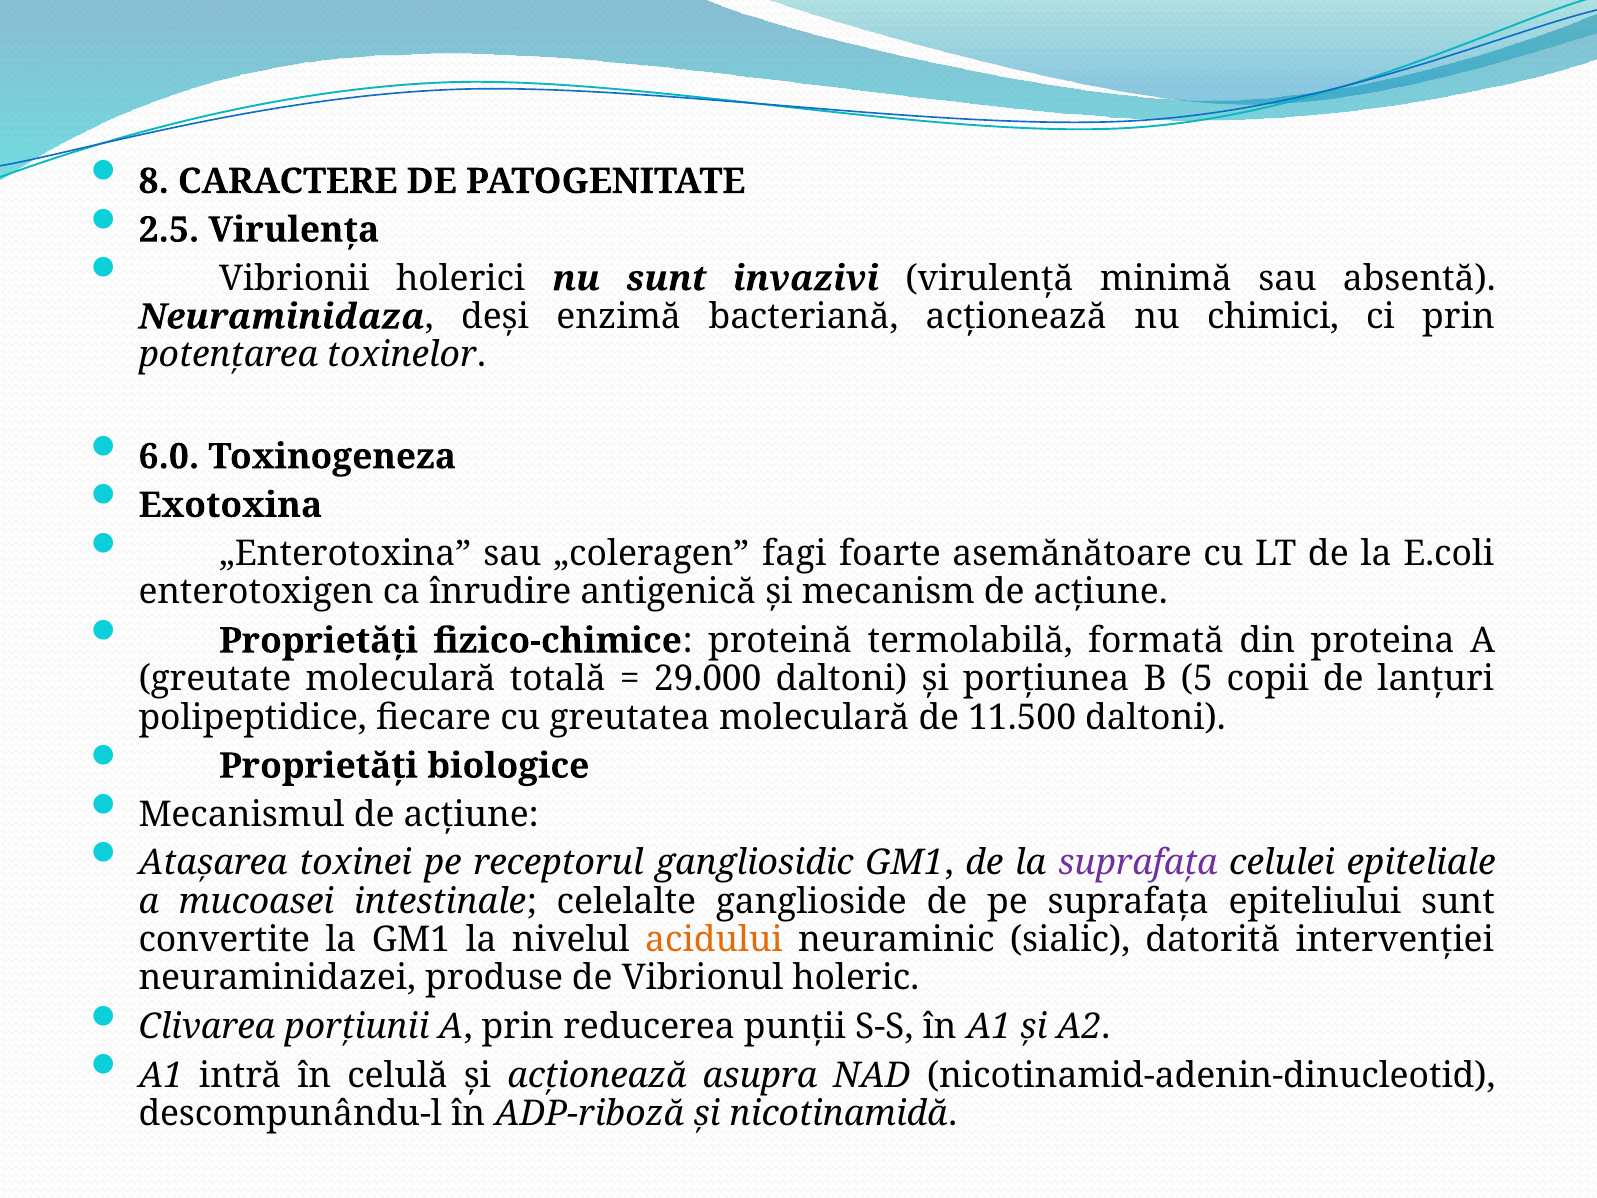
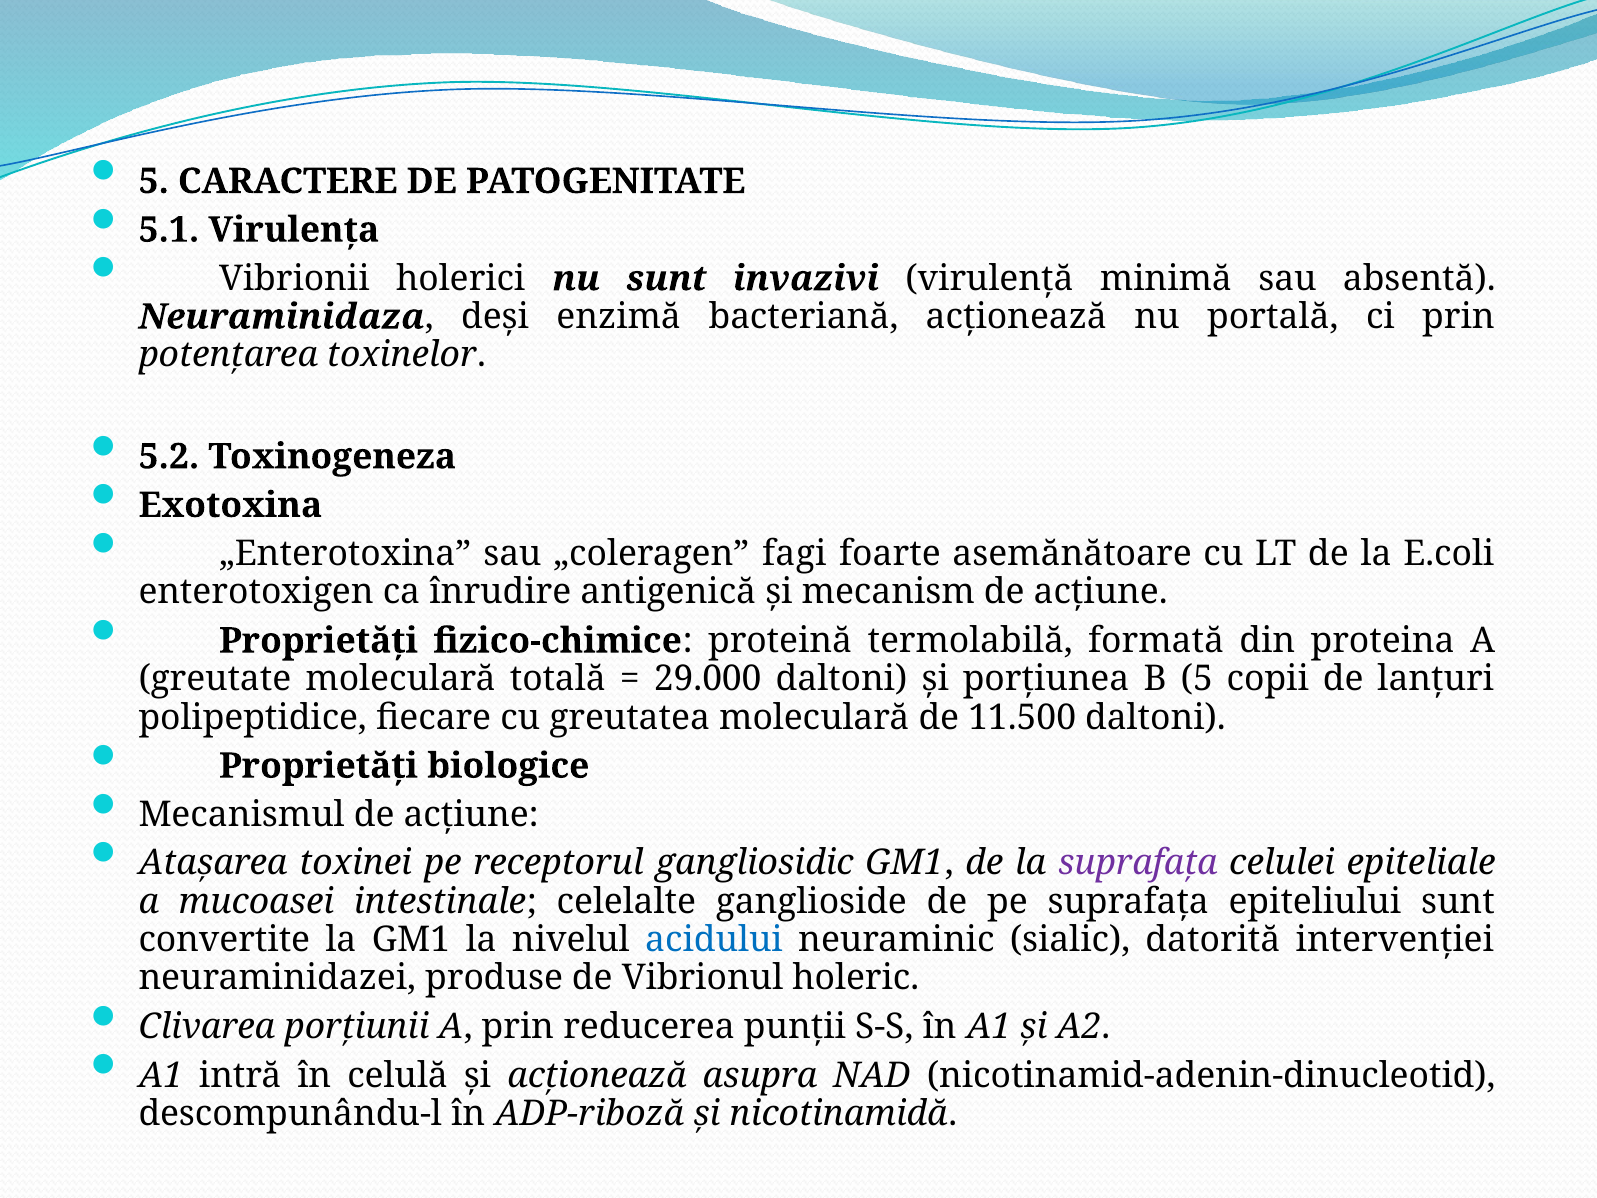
8 at (154, 181): 8 -> 5
2.5: 2.5 -> 5.1
chimici: chimici -> portală
6.0: 6.0 -> 5.2
acidului colour: orange -> blue
